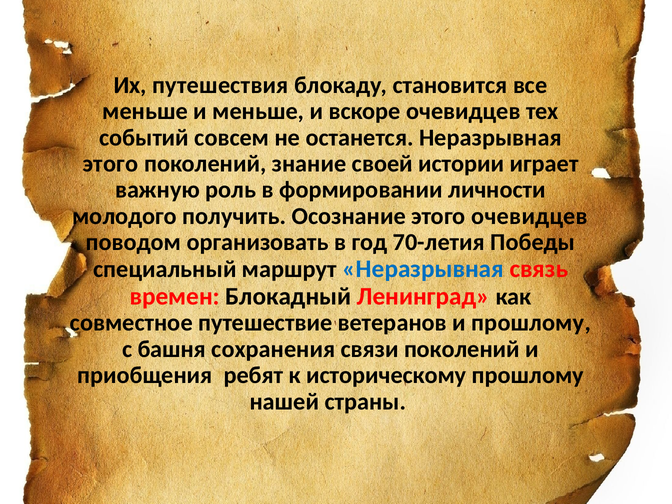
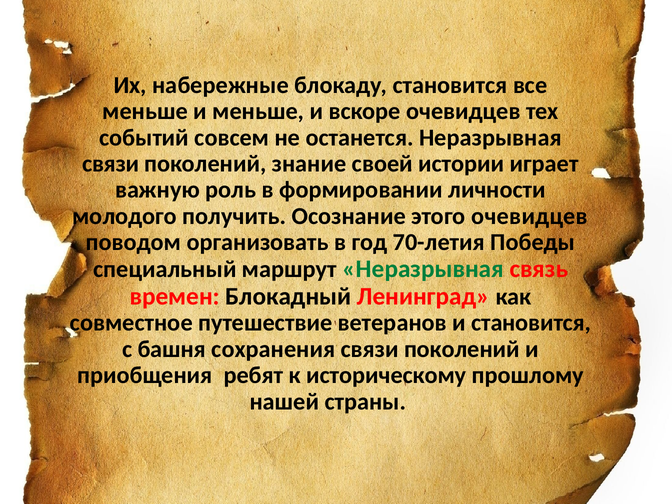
путешествия: путешествия -> набережные
этого at (110, 164): этого -> связи
Неразрывная at (423, 269) colour: blue -> green
и прошлому: прошлому -> становится
